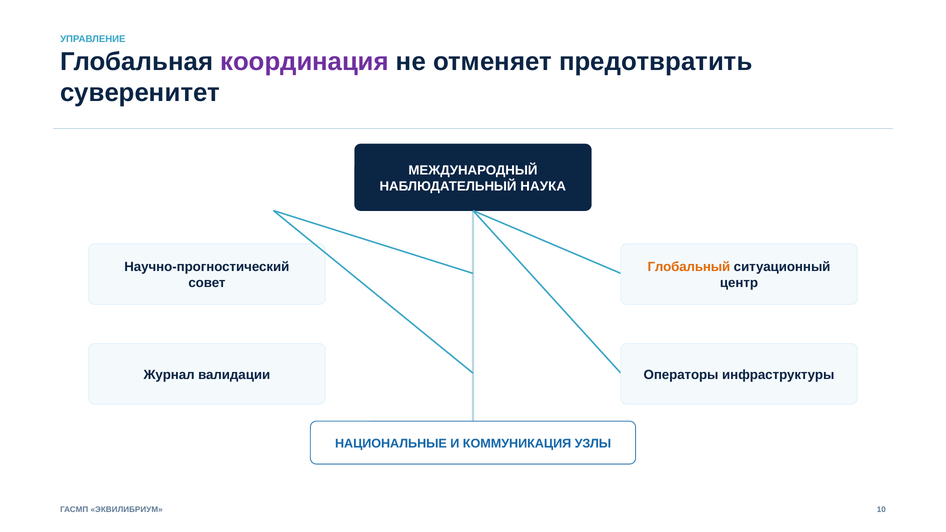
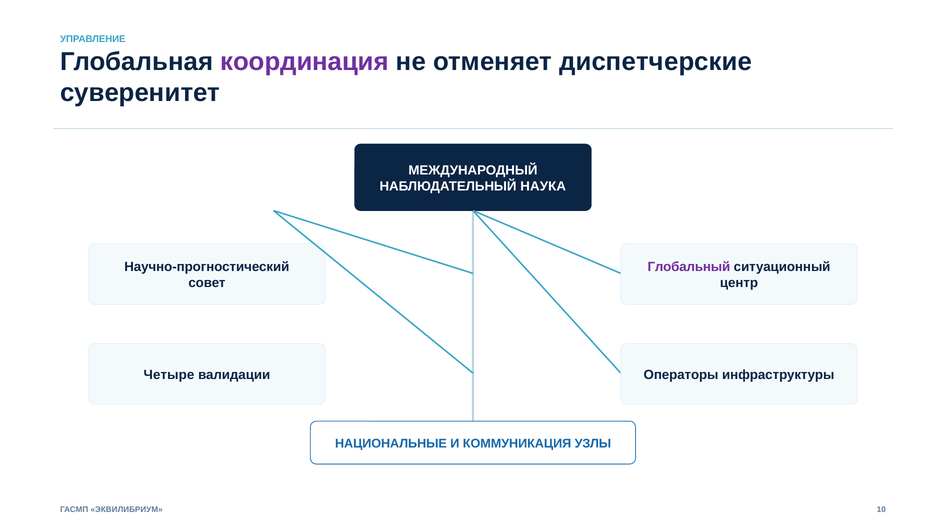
предотвратить: предотвратить -> диспетчерские
Глобальный colour: orange -> purple
Журнал: Журнал -> Четыре
